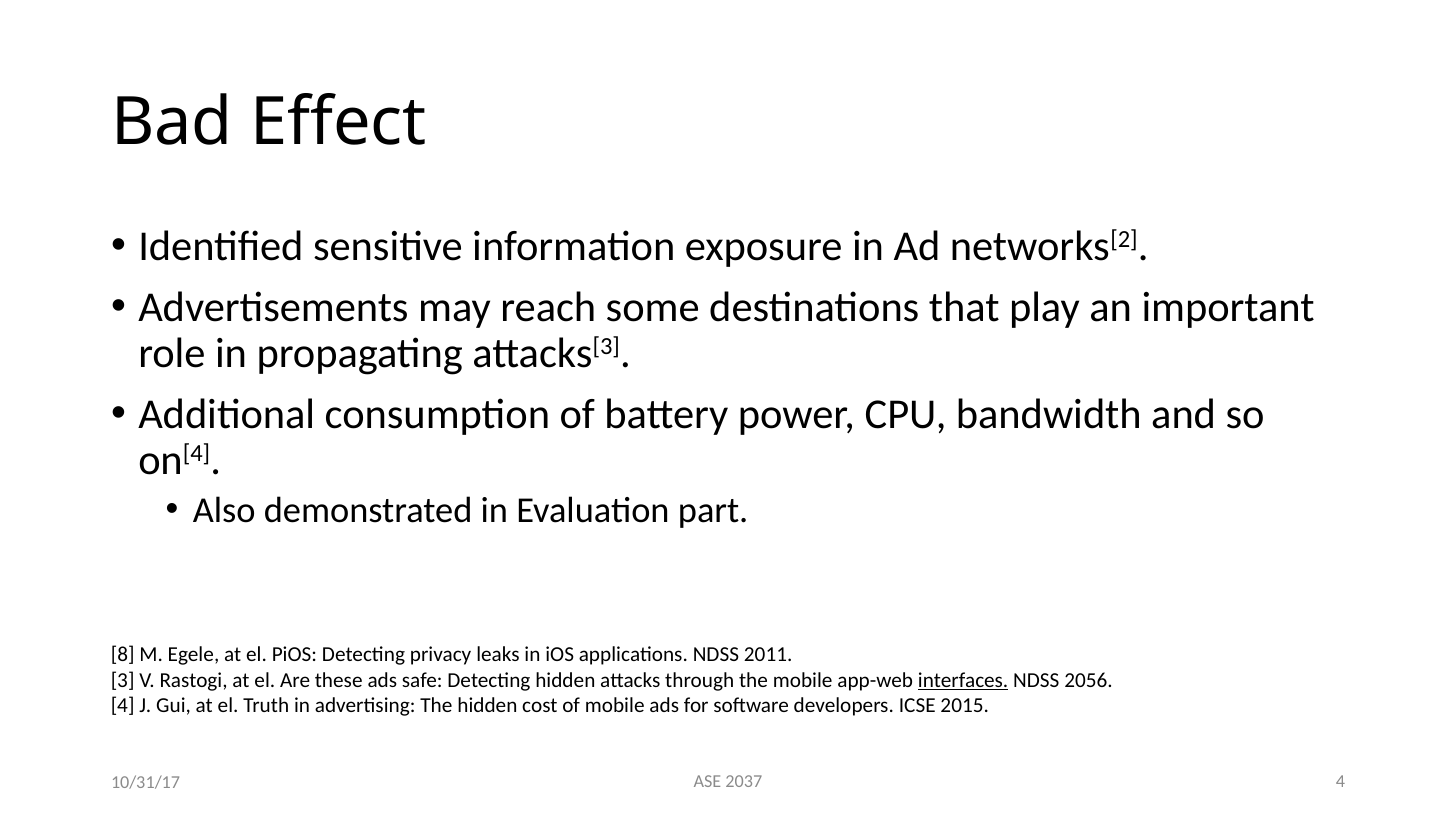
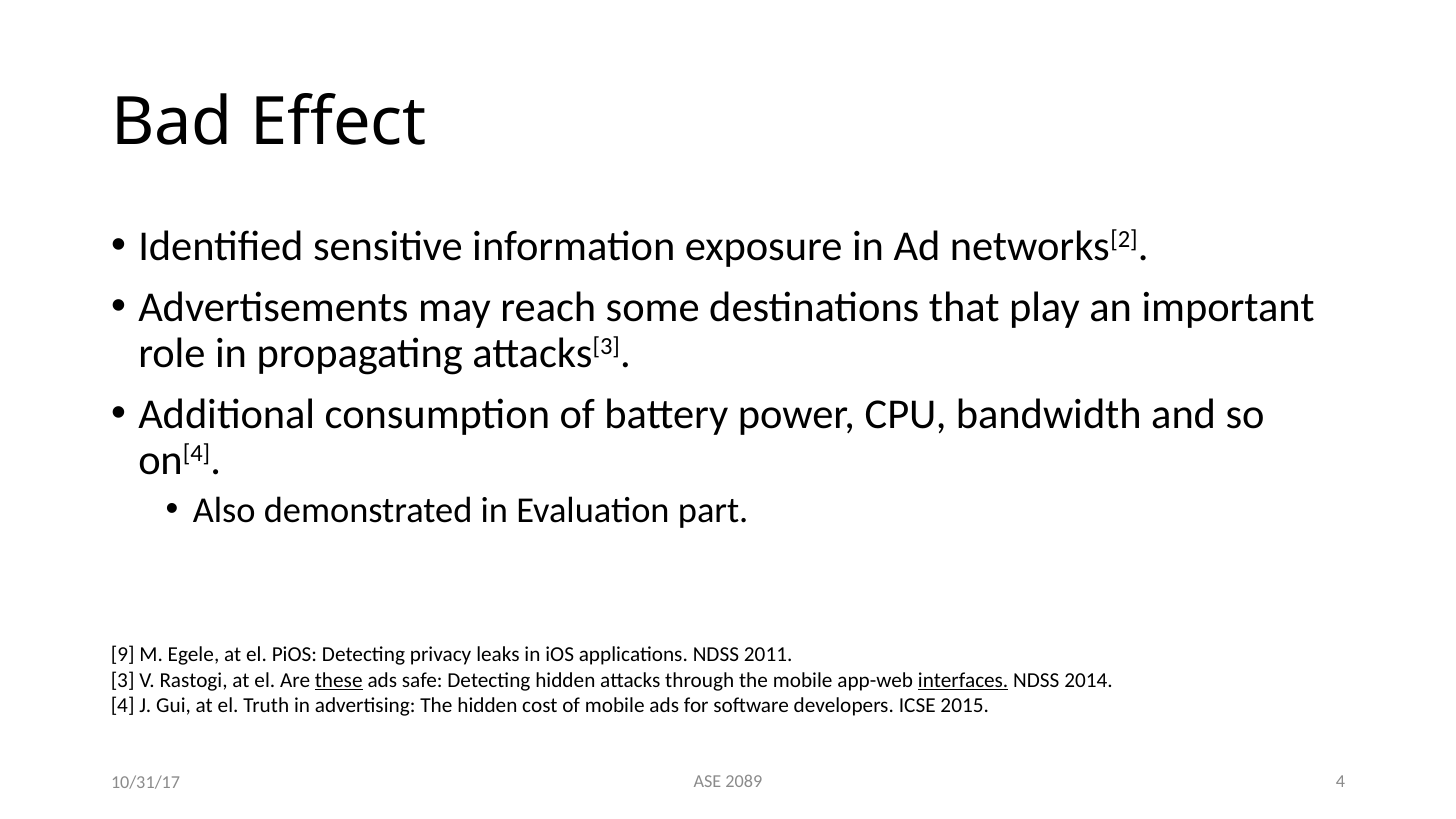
8: 8 -> 9
these underline: none -> present
2056: 2056 -> 2014
2037: 2037 -> 2089
